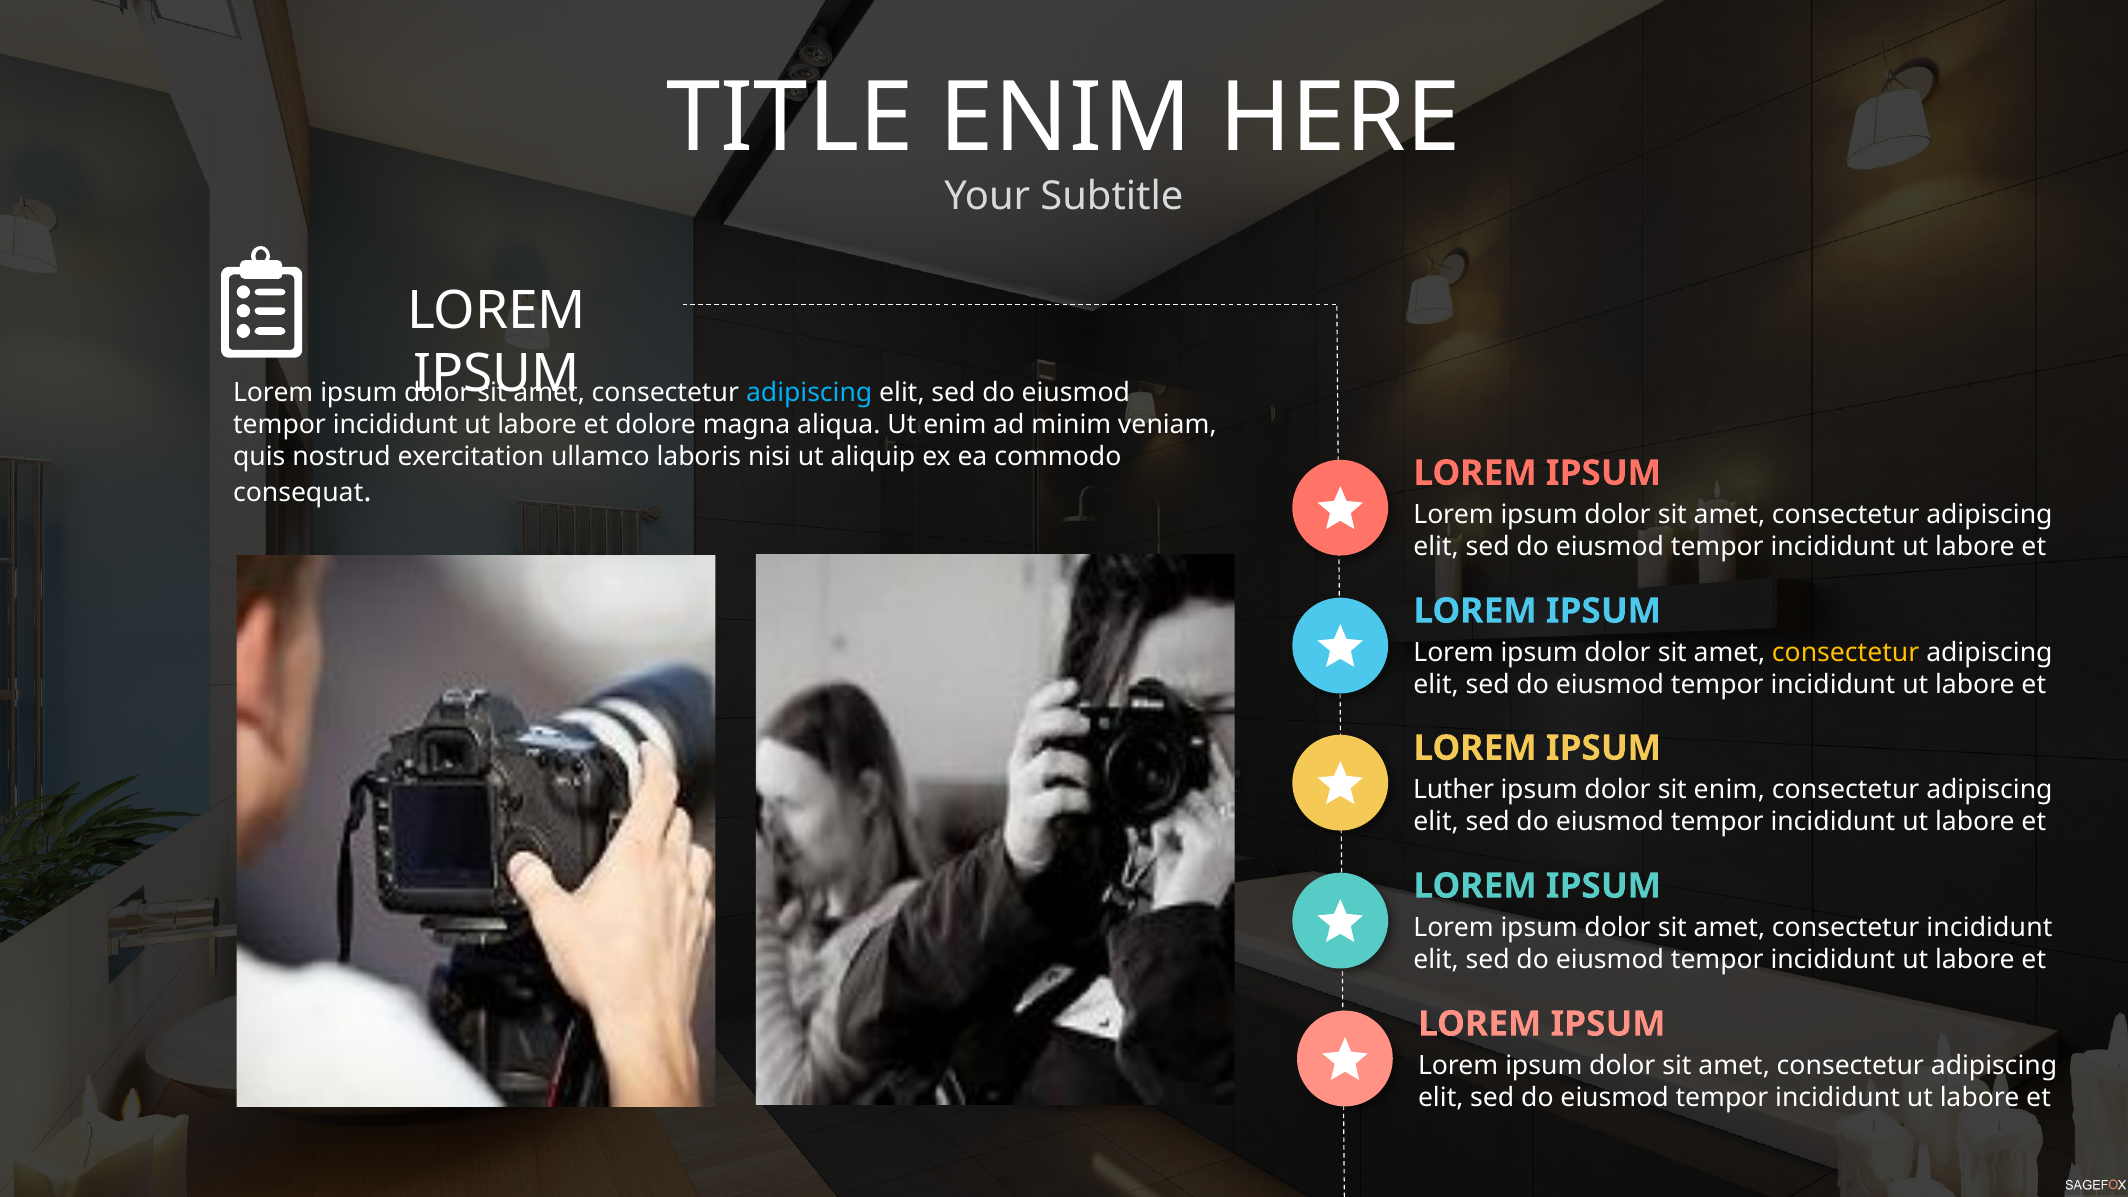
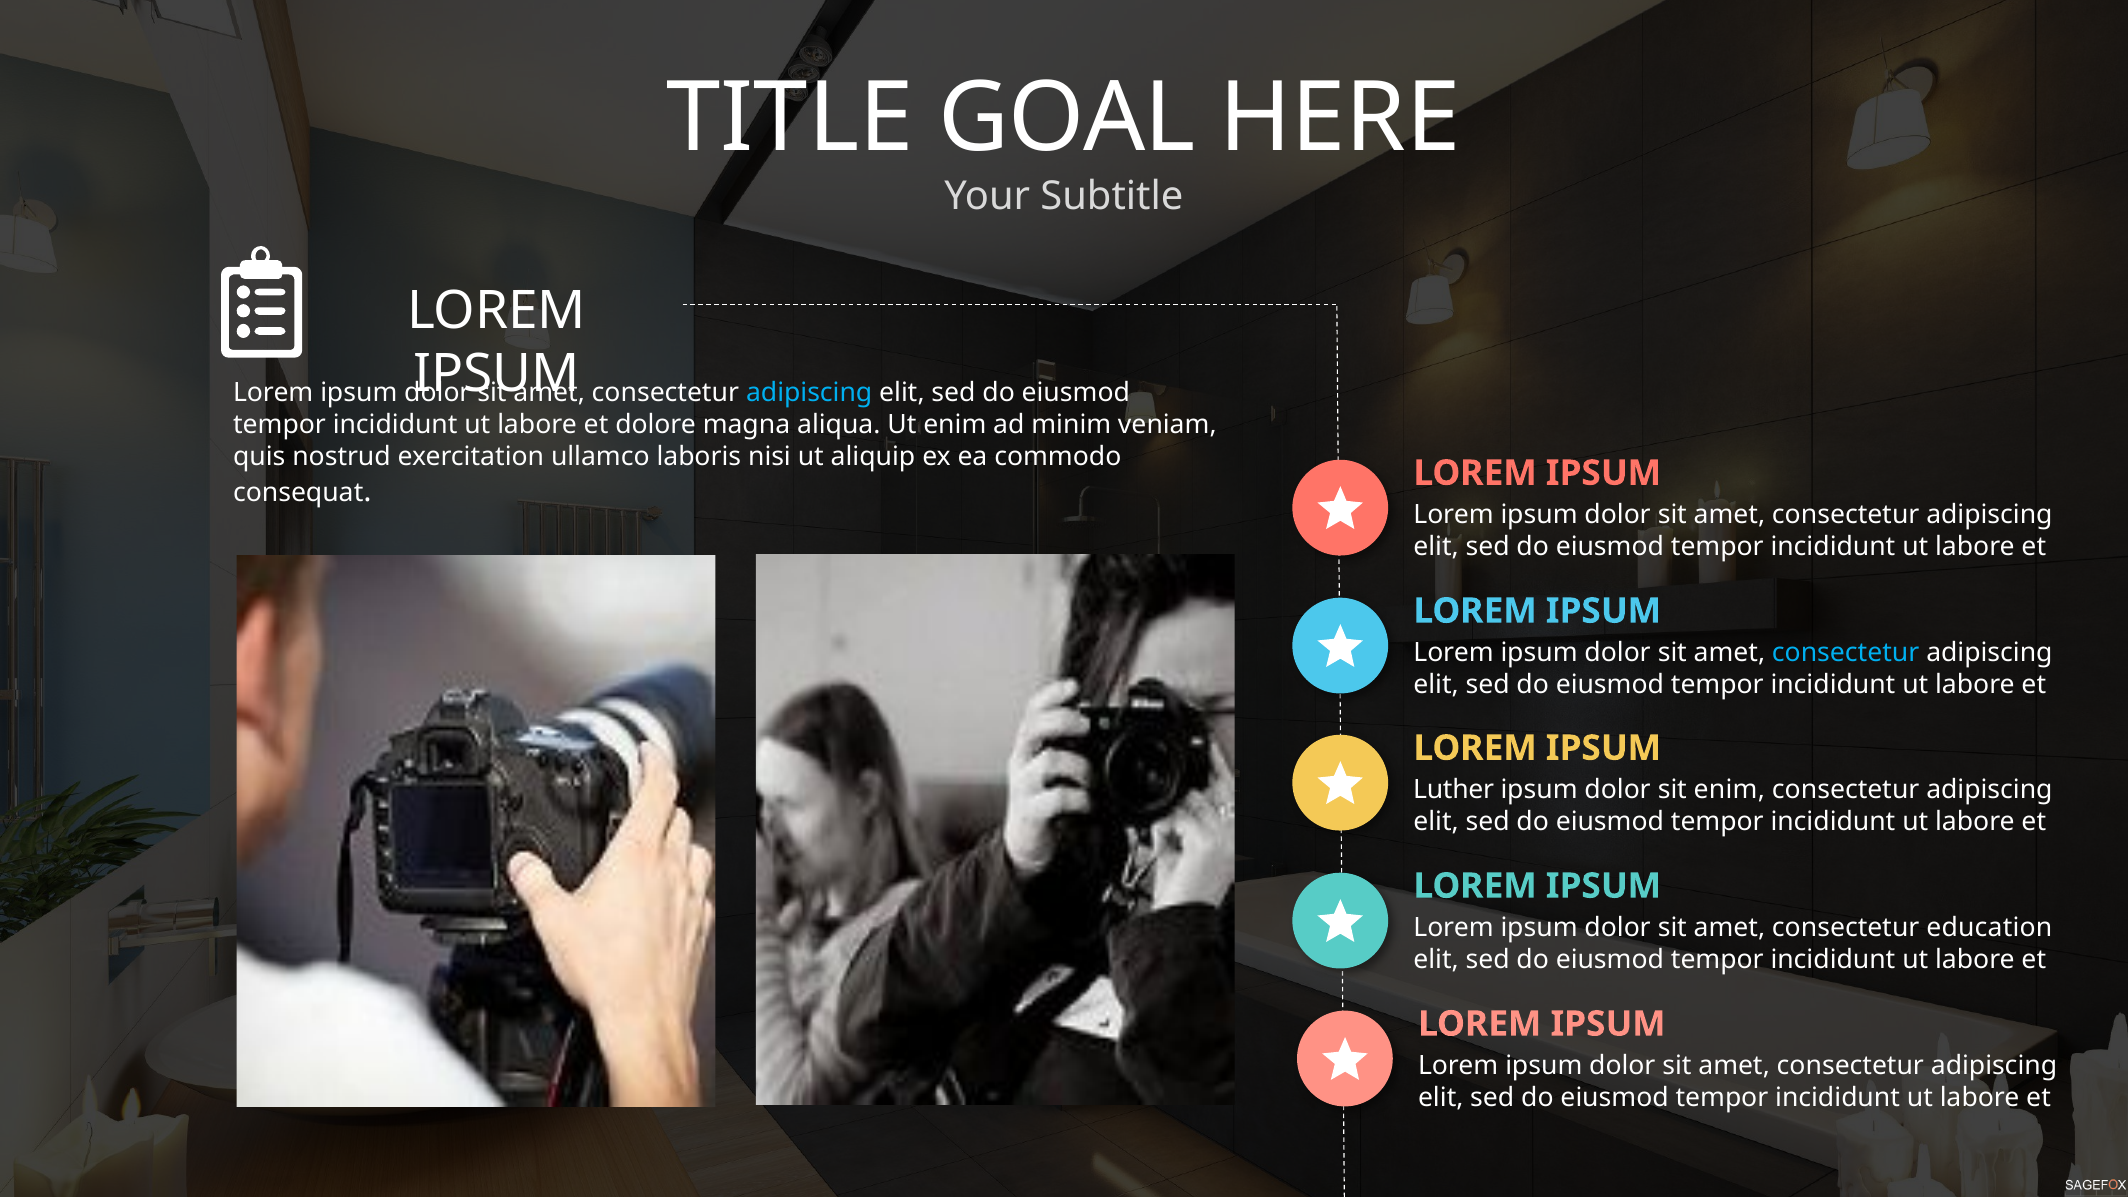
TITLE ENIM: ENIM -> GOAL
consectetur at (1846, 653) colour: yellow -> light blue
consectetur incididunt: incididunt -> education
